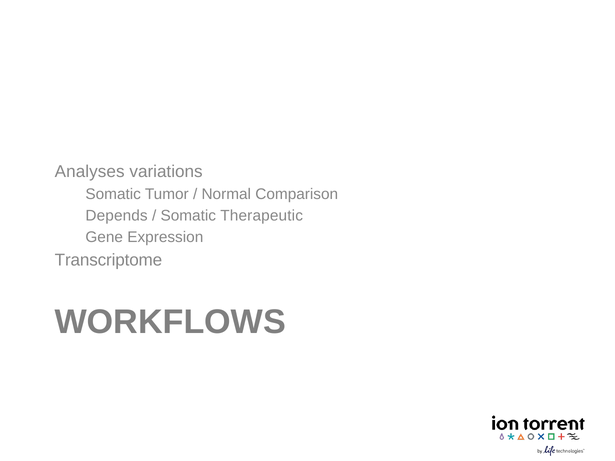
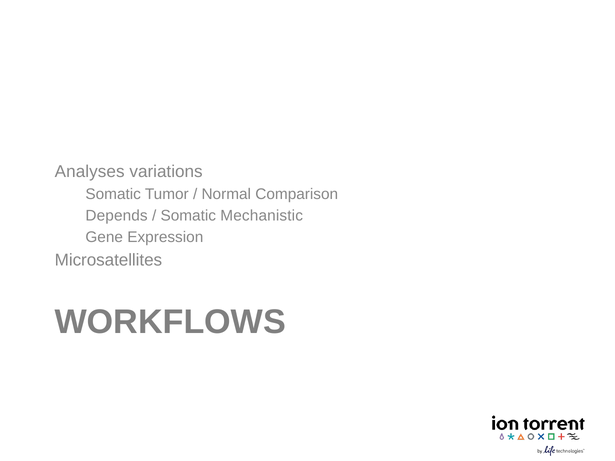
Therapeutic: Therapeutic -> Mechanistic
Transcriptome: Transcriptome -> Microsatellites
